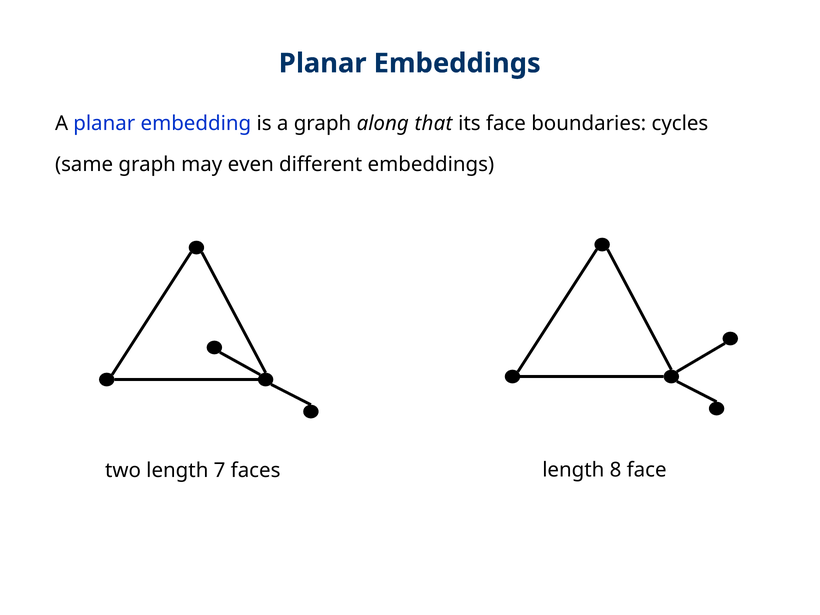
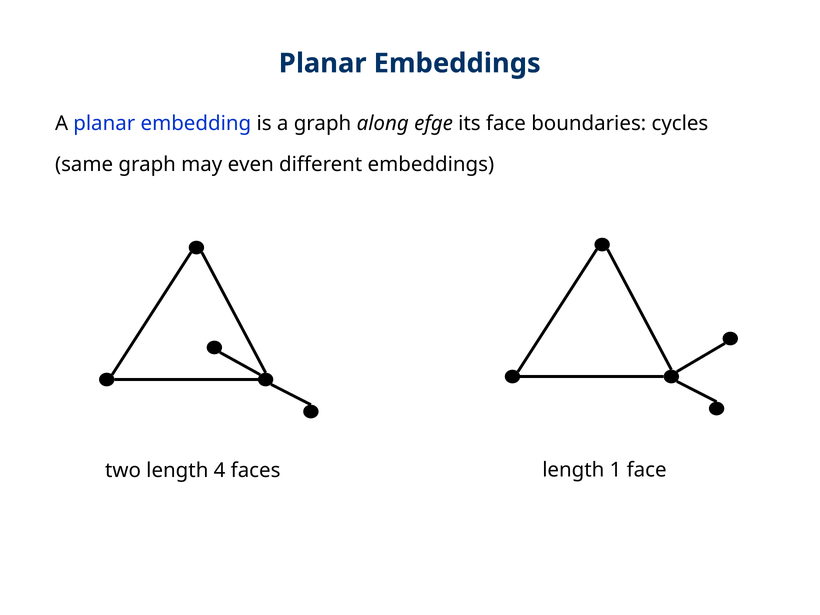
that: that -> efge
7: 7 -> 4
8: 8 -> 1
